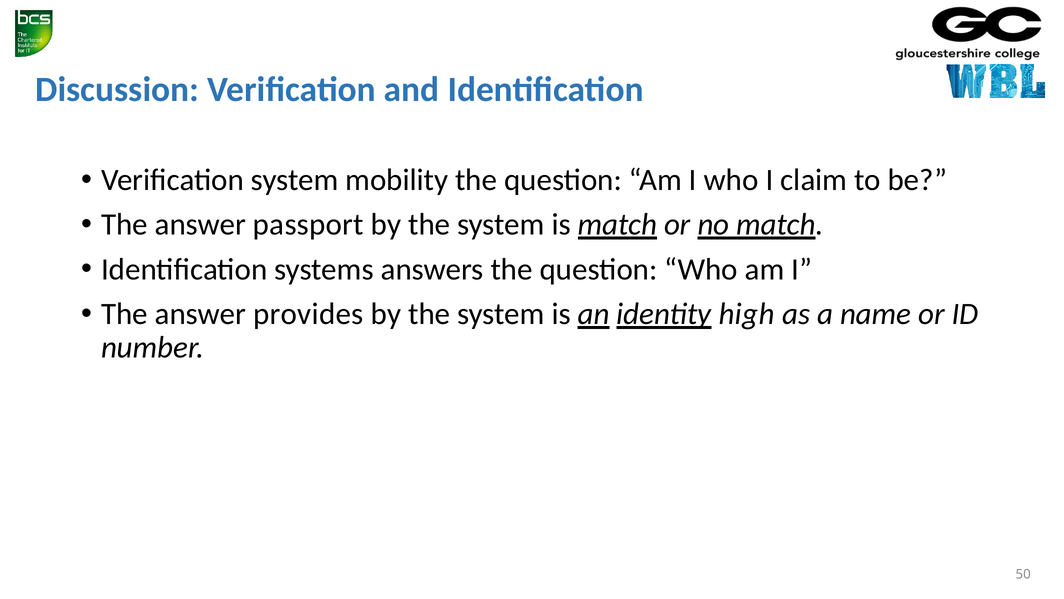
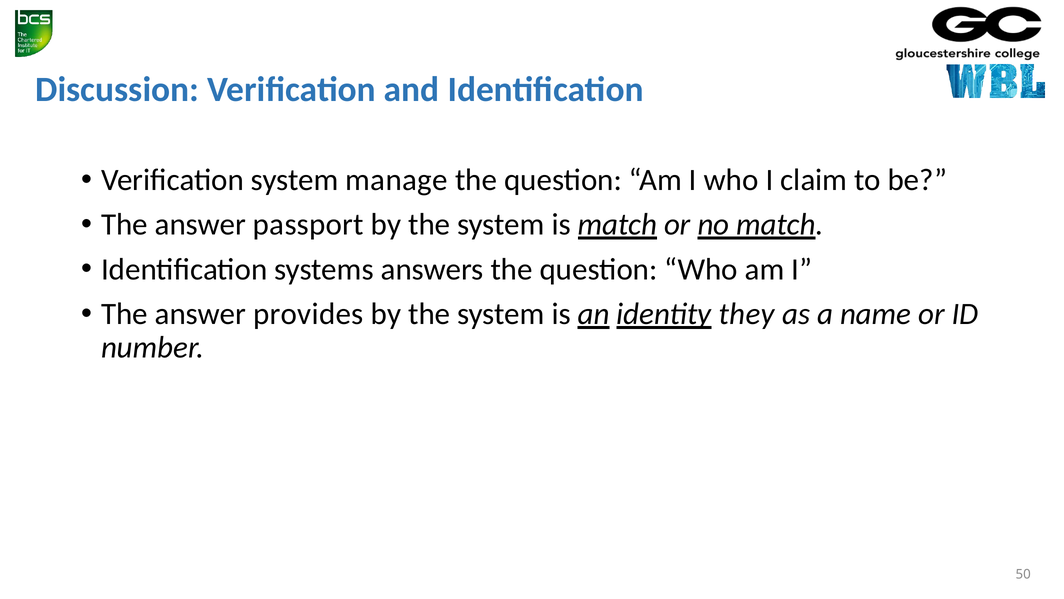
mobility: mobility -> manage
high: high -> they
